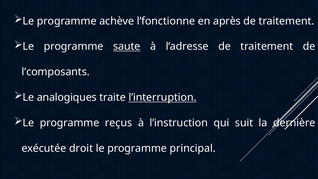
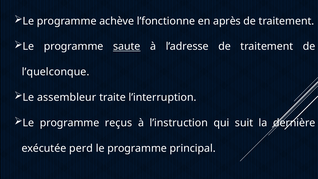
l’composants: l’composants -> l’quelconque
analogiques: analogiques -> assembleur
l’interruption underline: present -> none
droit: droit -> perd
